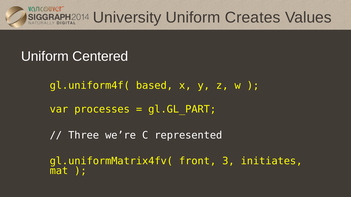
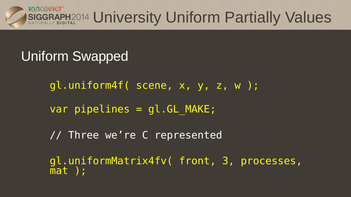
Creates: Creates -> Partially
Centered: Centered -> Swapped
based: based -> scene
processes: processes -> pipelines
gl.GL_PART: gl.GL_PART -> gl.GL_MAKE
initiates: initiates -> processes
